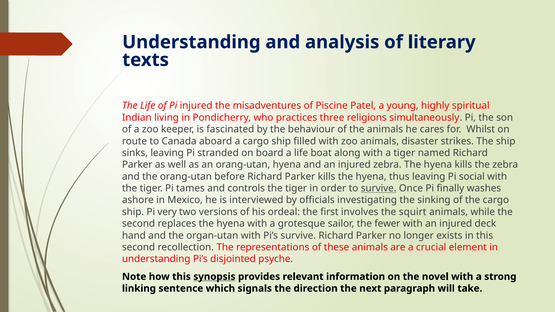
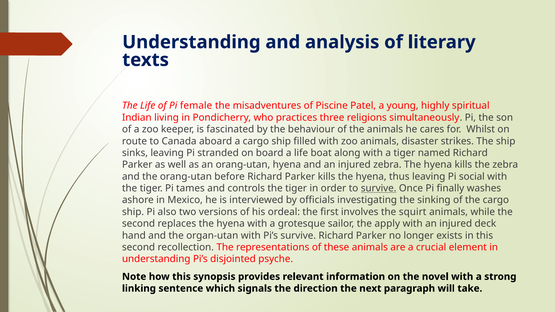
Pi injured: injured -> female
very: very -> also
fewer: fewer -> apply
synopsis underline: present -> none
